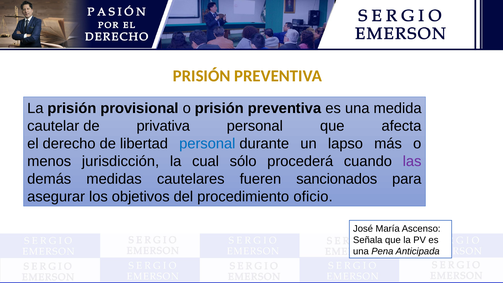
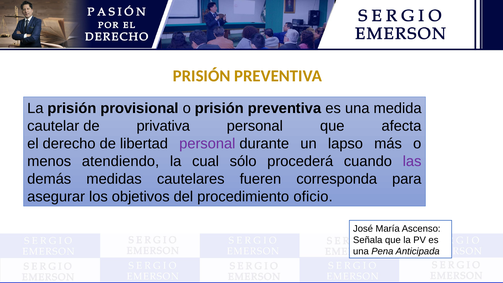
personal at (207, 144) colour: blue -> purple
jurisdicción: jurisdicción -> atendiendo
sancionados: sancionados -> corresponda
